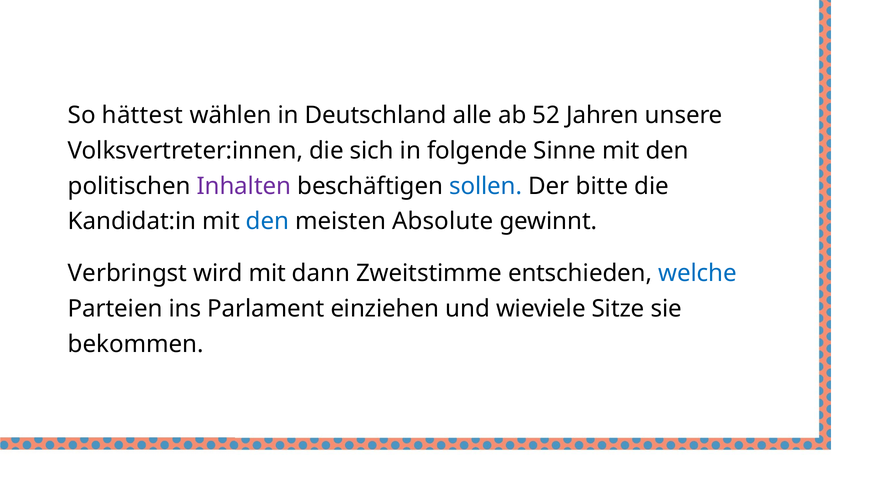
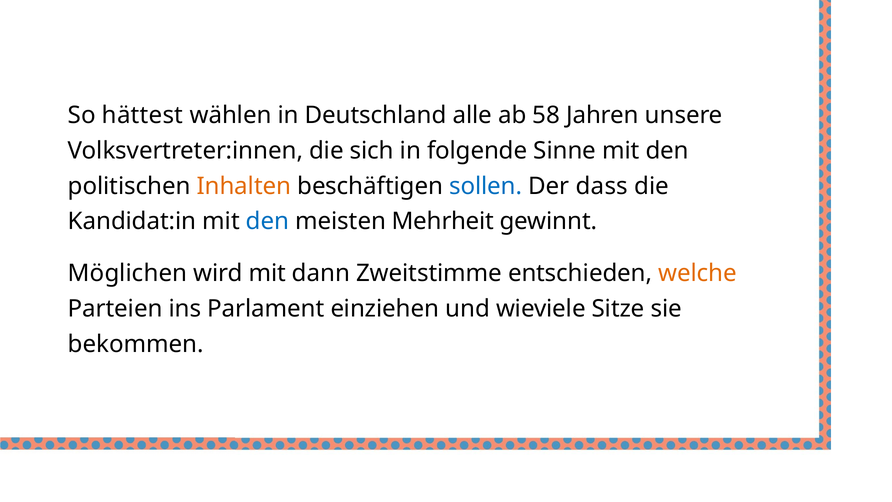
52: 52 -> 58
Inhalten colour: purple -> orange
bitte: bitte -> dass
Absolute: Absolute -> Mehrheit
Verbringst: Verbringst -> Möglichen
welche colour: blue -> orange
